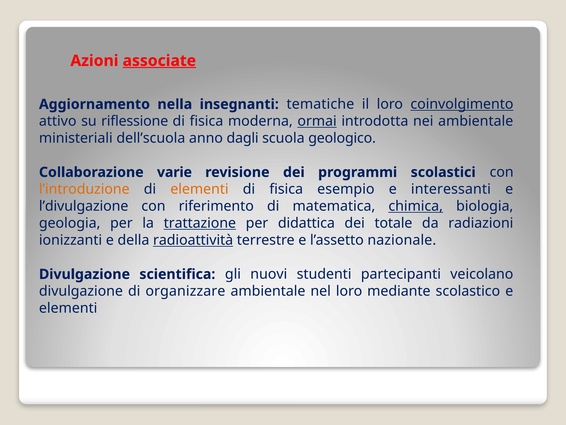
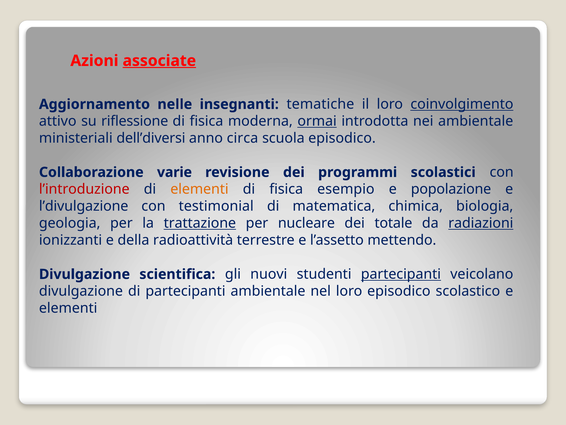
nella: nella -> nelle
dell’scuola: dell’scuola -> dell’diversi
dagli: dagli -> circa
scuola geologico: geologico -> episodico
l’introduzione colour: orange -> red
interessanti: interessanti -> popolazione
riferimento: riferimento -> testimonial
chimica underline: present -> none
didattica: didattica -> nucleare
radiazioni underline: none -> present
radioattività underline: present -> none
nazionale: nazionale -> mettendo
partecipanti at (401, 274) underline: none -> present
di organizzare: organizzare -> partecipanti
loro mediante: mediante -> episodico
